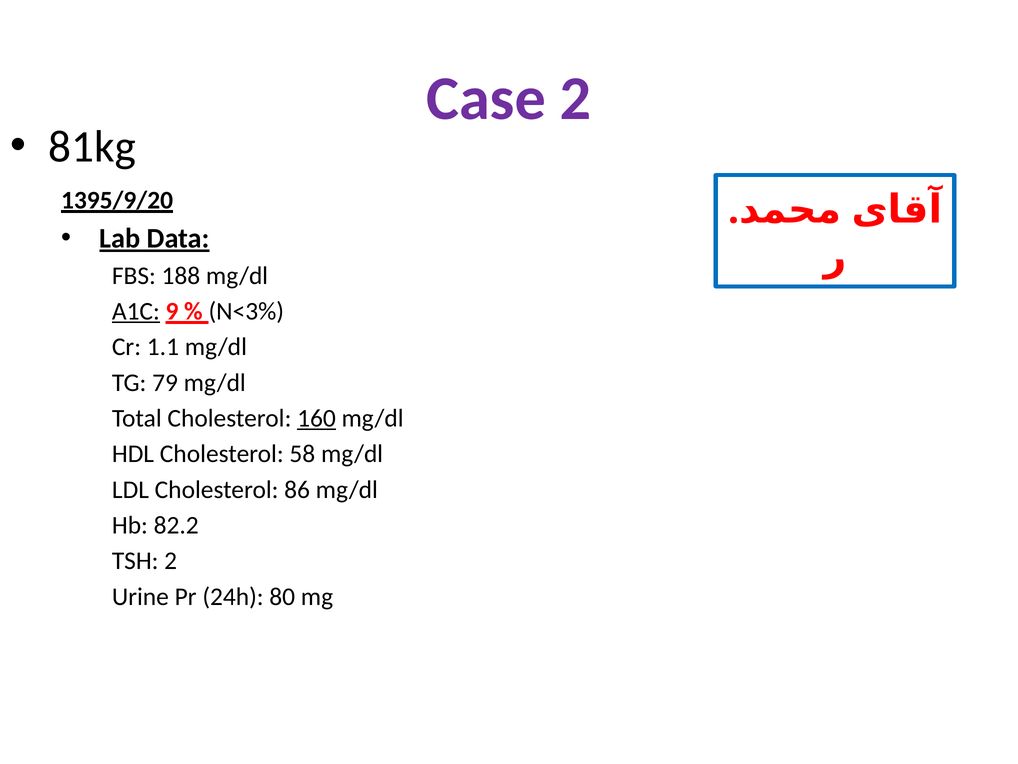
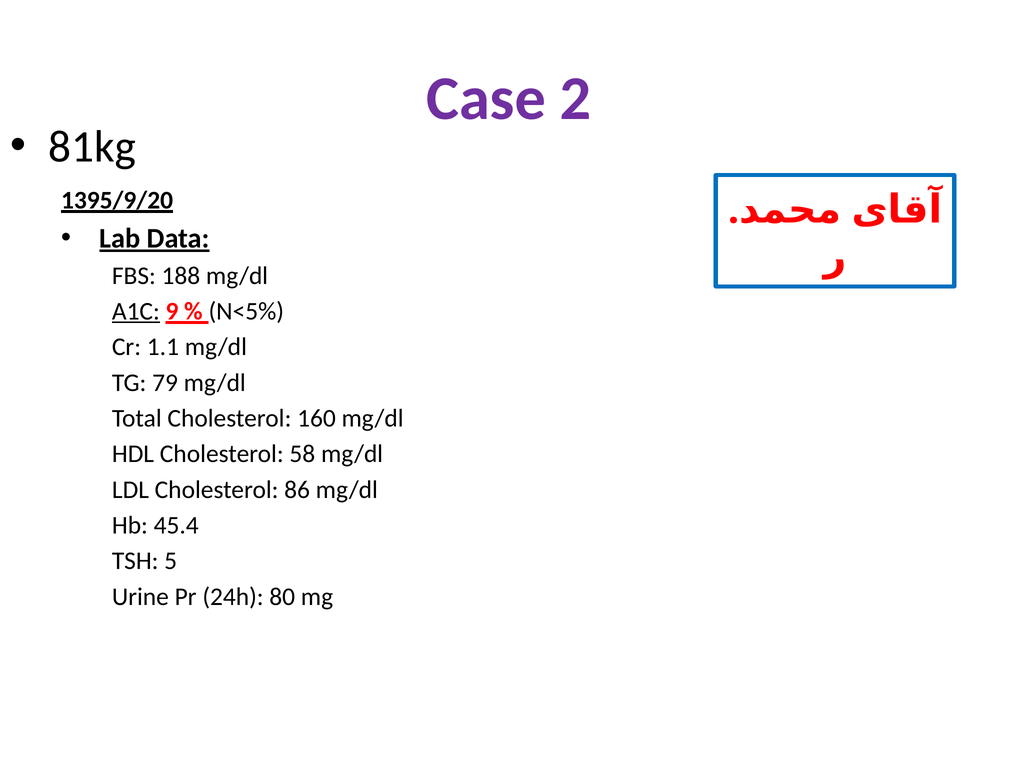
N<3%: N<3% -> N<5%
160 underline: present -> none
82.2: 82.2 -> 45.4
TSH 2: 2 -> 5
